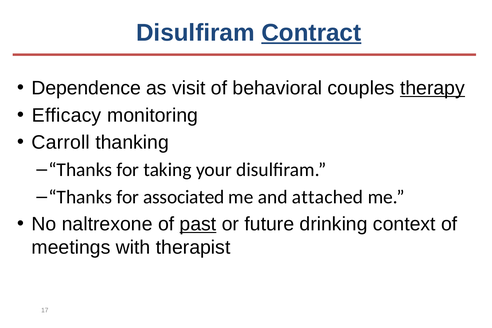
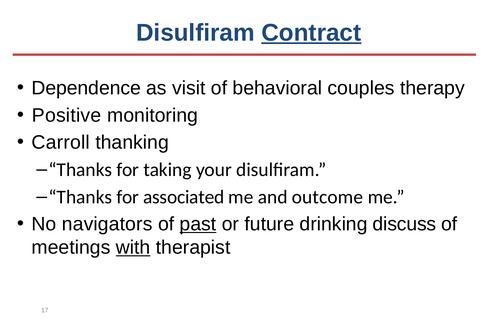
therapy underline: present -> none
Efficacy: Efficacy -> Positive
attached: attached -> outcome
naltrexone: naltrexone -> navigators
context: context -> discuss
with underline: none -> present
